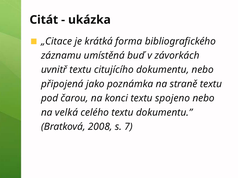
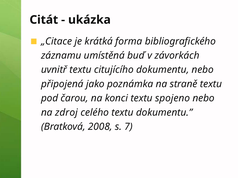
velká: velká -> zdroj
